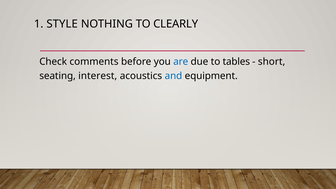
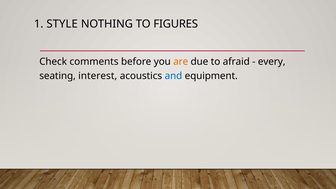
CLEARLY: CLEARLY -> FIGURES
are colour: blue -> orange
tables: tables -> afraid
short: short -> every
